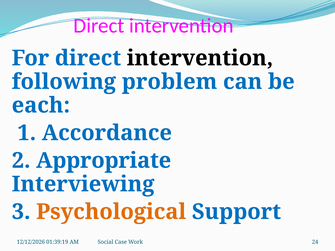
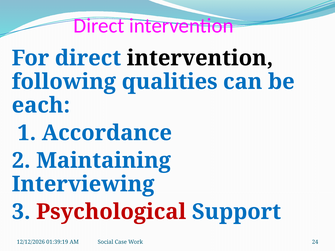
problem: problem -> qualities
Appropriate: Appropriate -> Maintaining
Psychological colour: orange -> red
